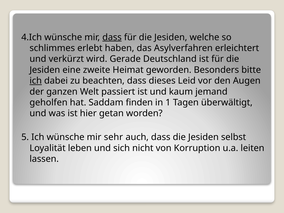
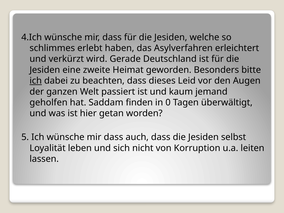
dass at (112, 37) underline: present -> none
1: 1 -> 0
Ich wünsche mir sehr: sehr -> dass
